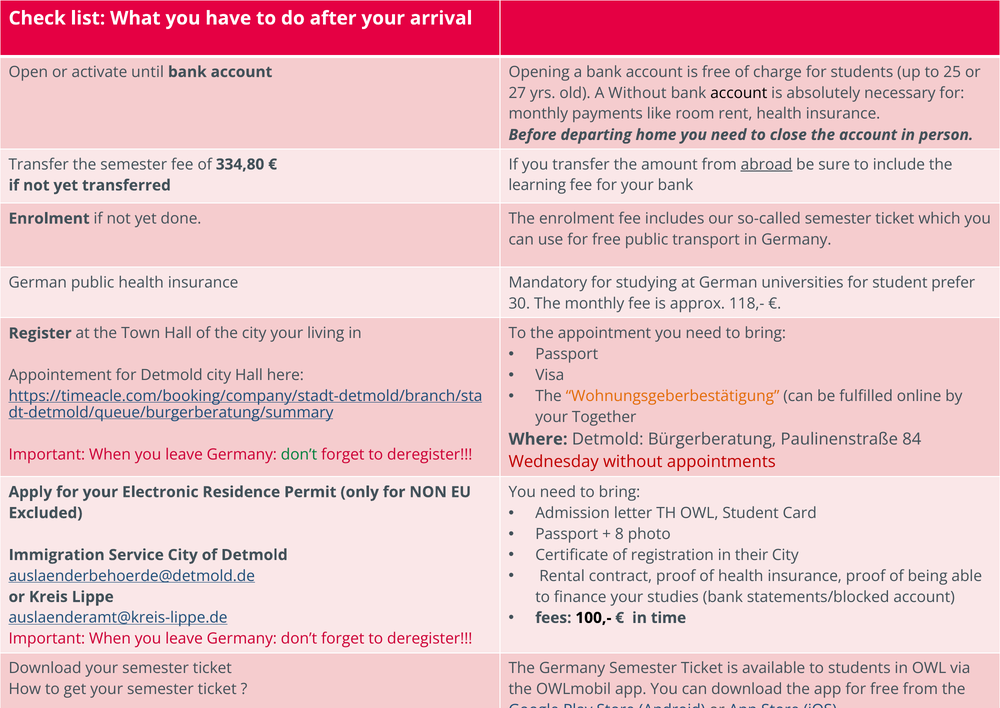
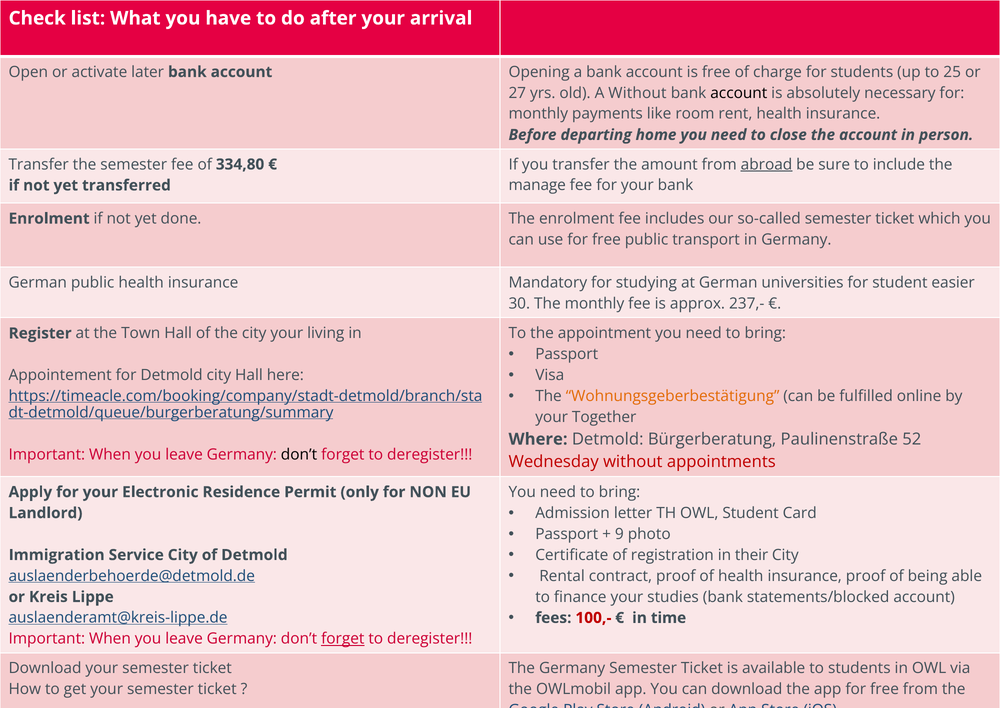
until: until -> later
learning: learning -> manage
prefer: prefer -> easier
118,-: 118,- -> 237,-
84: 84 -> 52
don’t at (299, 454) colour: green -> black
Excluded: Excluded -> Landlord
8: 8 -> 9
100,- colour: black -> red
forget at (343, 638) underline: none -> present
